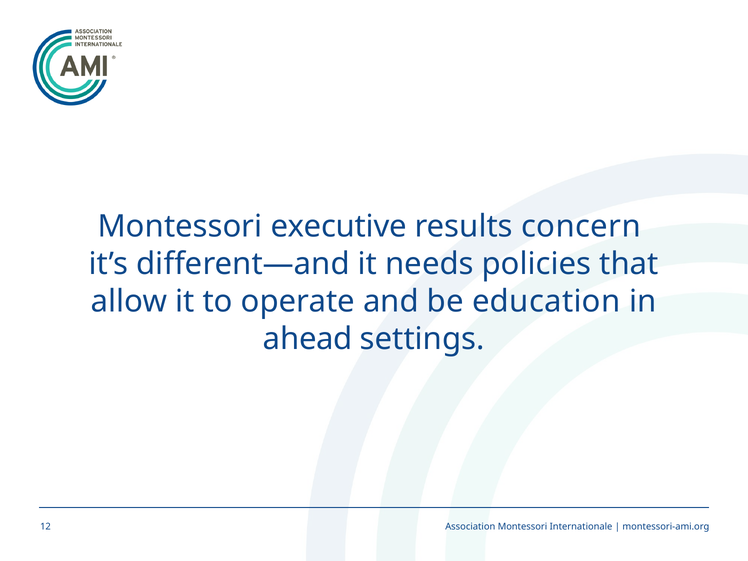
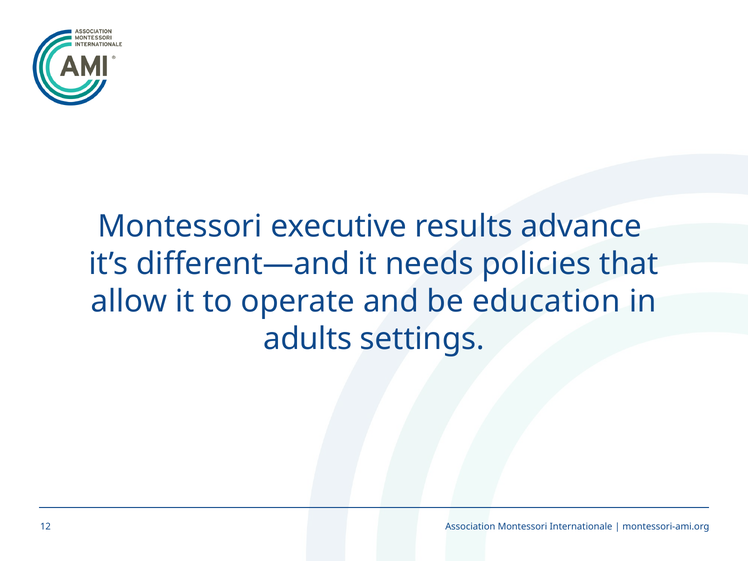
concern: concern -> advance
ahead: ahead -> adults
